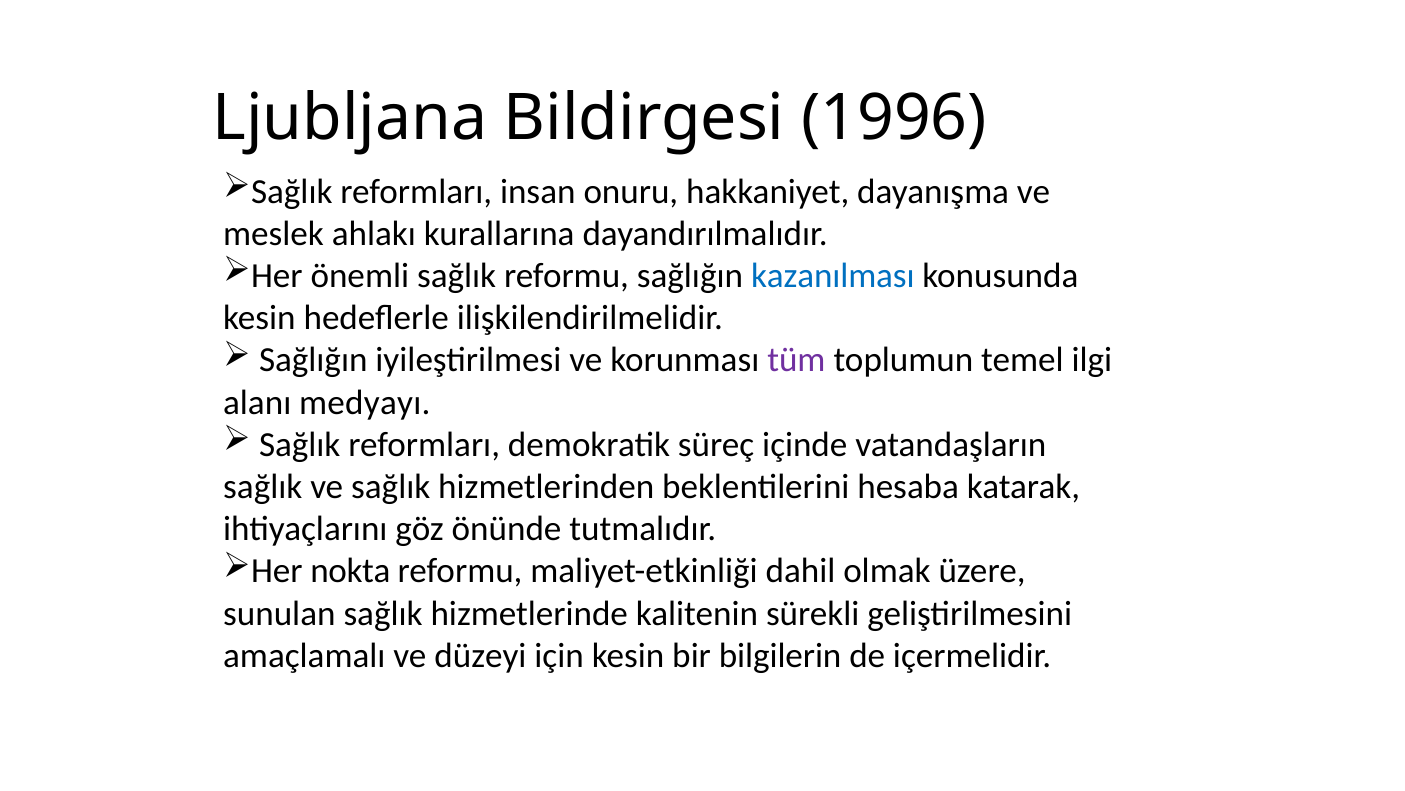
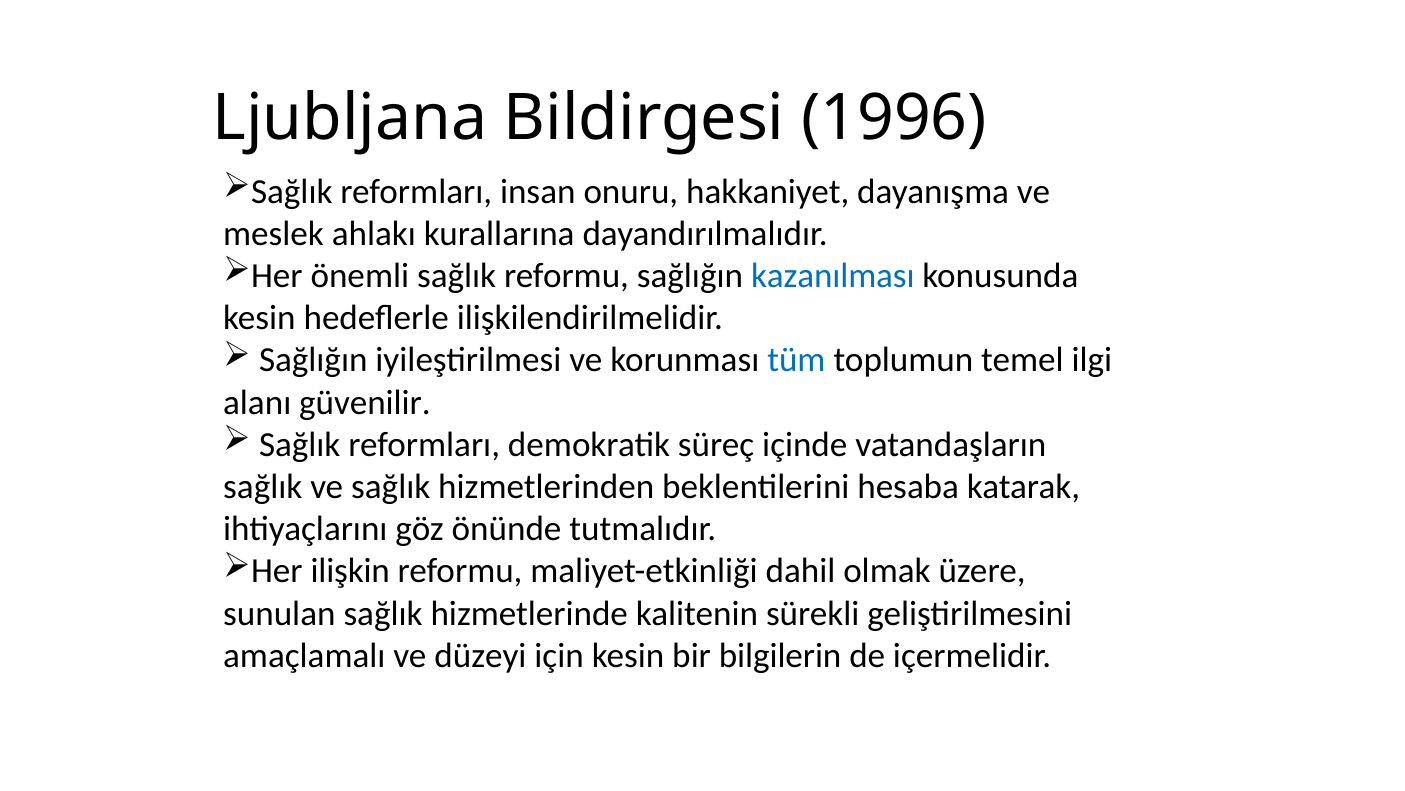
tüm colour: purple -> blue
medyayı: medyayı -> güvenilir
nokta: nokta -> ilişkin
